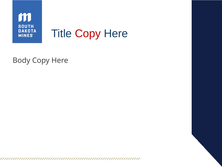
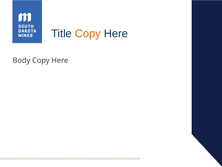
Copy at (88, 34) colour: red -> orange
